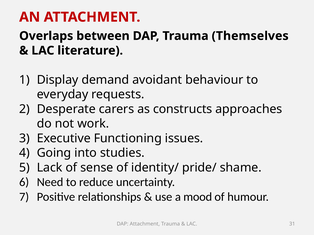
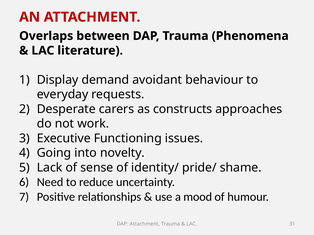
Themselves: Themselves -> Phenomena
studies: studies -> novelty
